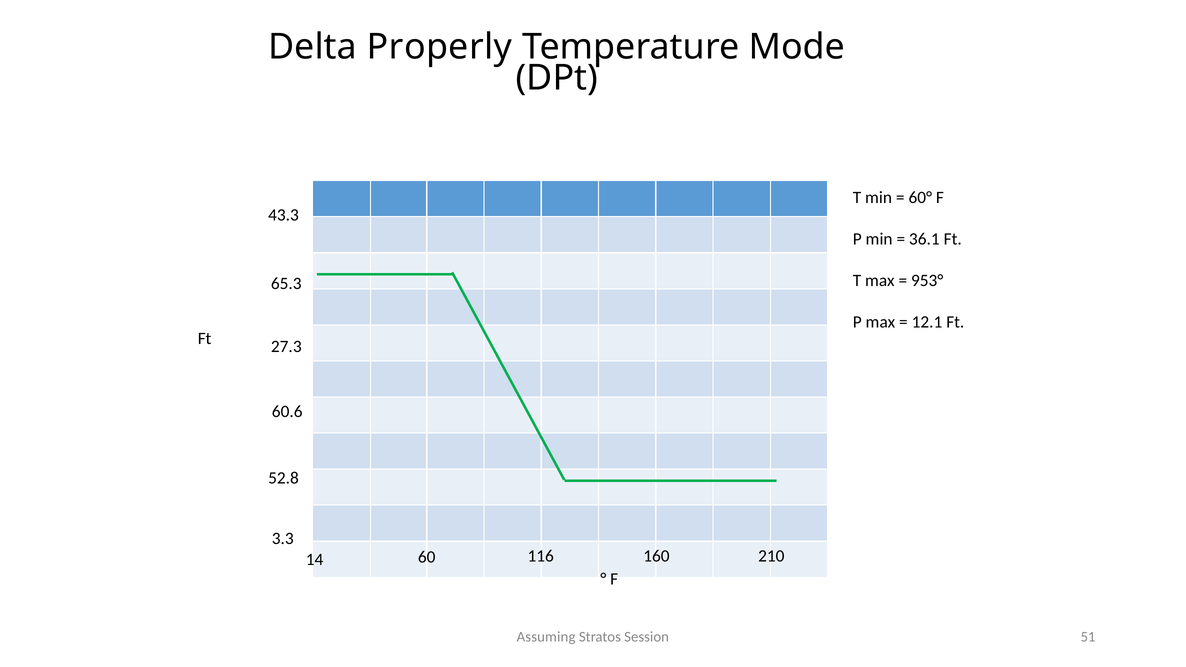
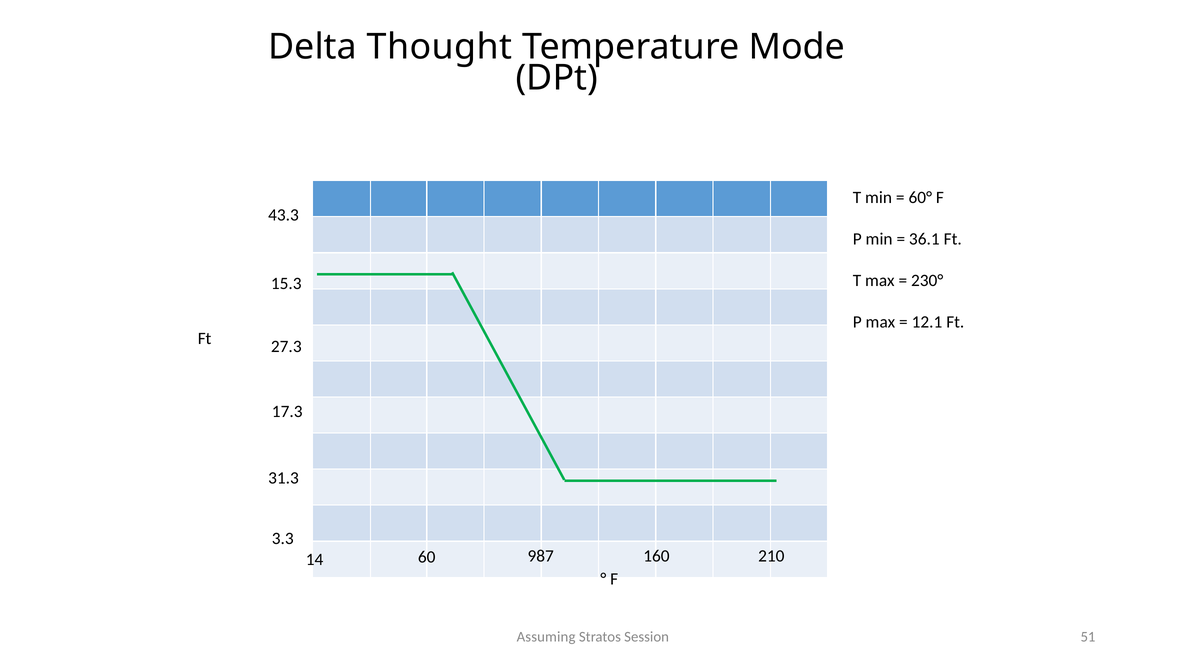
Properly: Properly -> Thought
953°: 953° -> 230°
65.3: 65.3 -> 15.3
60.6: 60.6 -> 17.3
52.8: 52.8 -> 31.3
116: 116 -> 987
